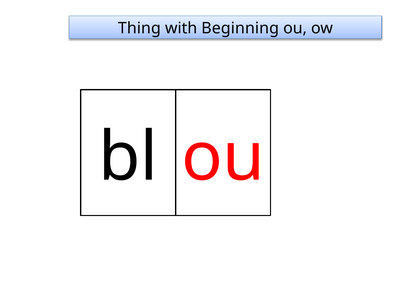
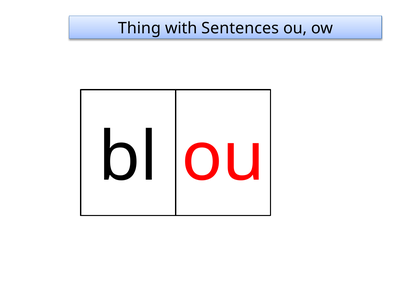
Beginning: Beginning -> Sentences
